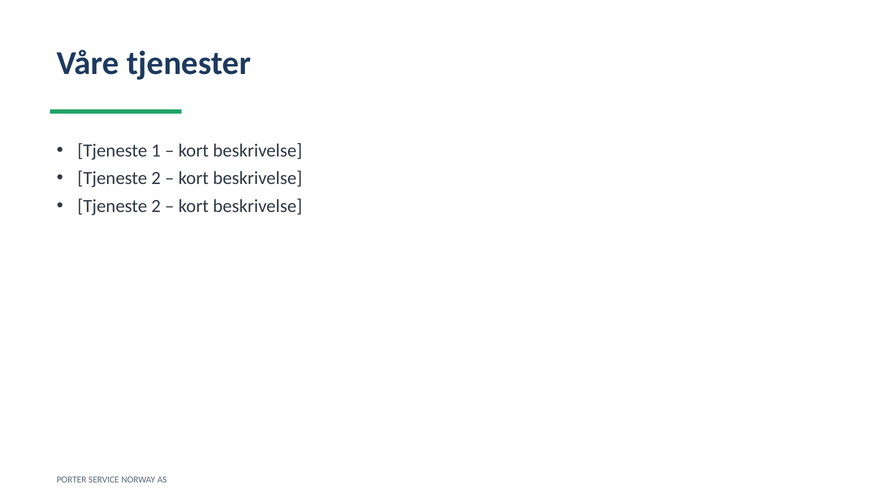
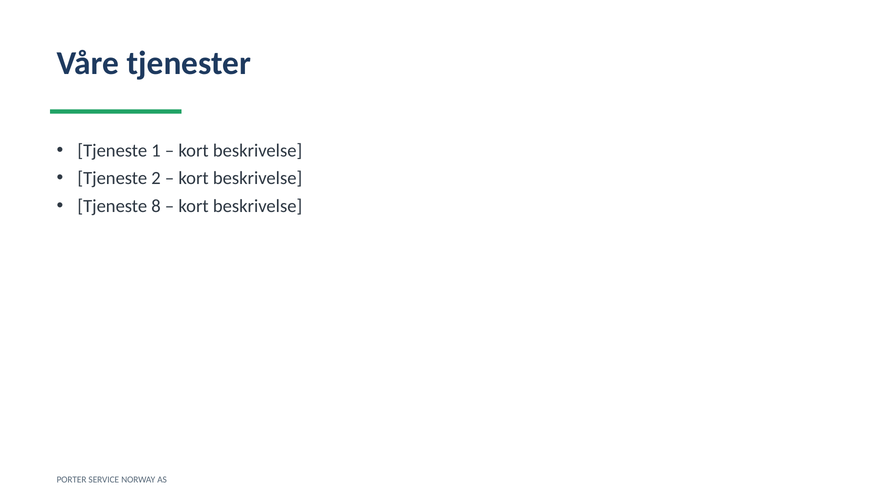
2 at (156, 206): 2 -> 8
